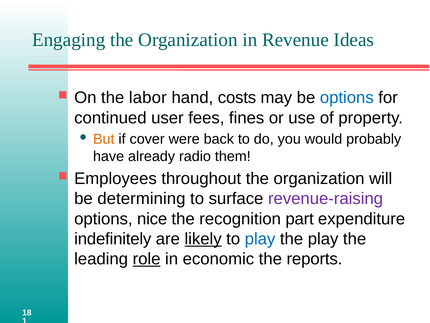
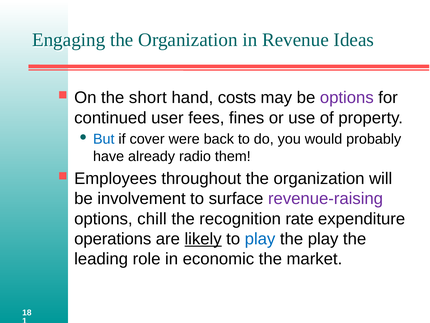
labor: labor -> short
options at (347, 98) colour: blue -> purple
But colour: orange -> blue
determining: determining -> involvement
nice: nice -> chill
part: part -> rate
indefinitely: indefinitely -> operations
role underline: present -> none
reports: reports -> market
